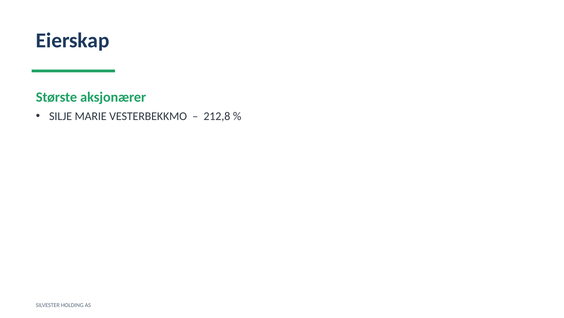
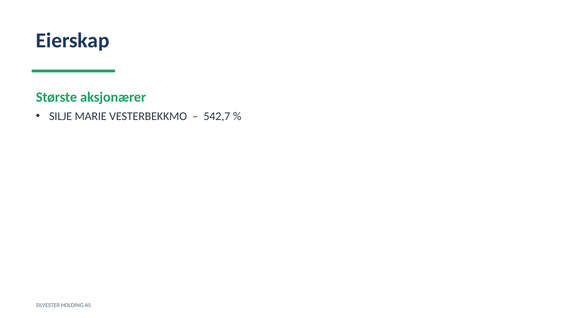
212,8: 212,8 -> 542,7
